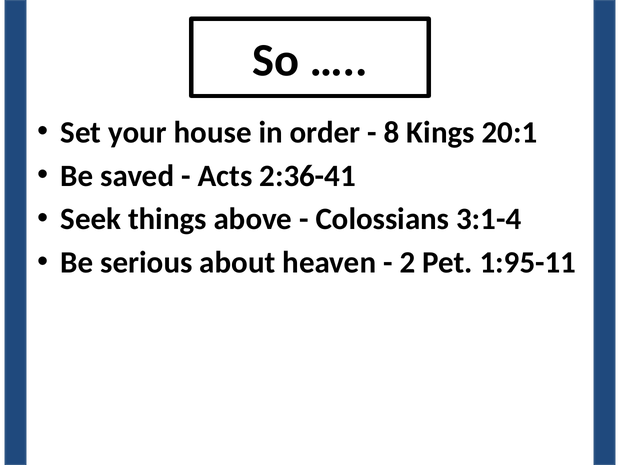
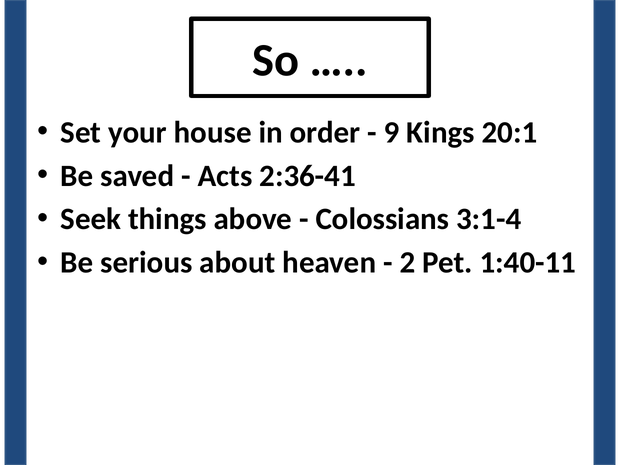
8: 8 -> 9
1:95-11: 1:95-11 -> 1:40-11
